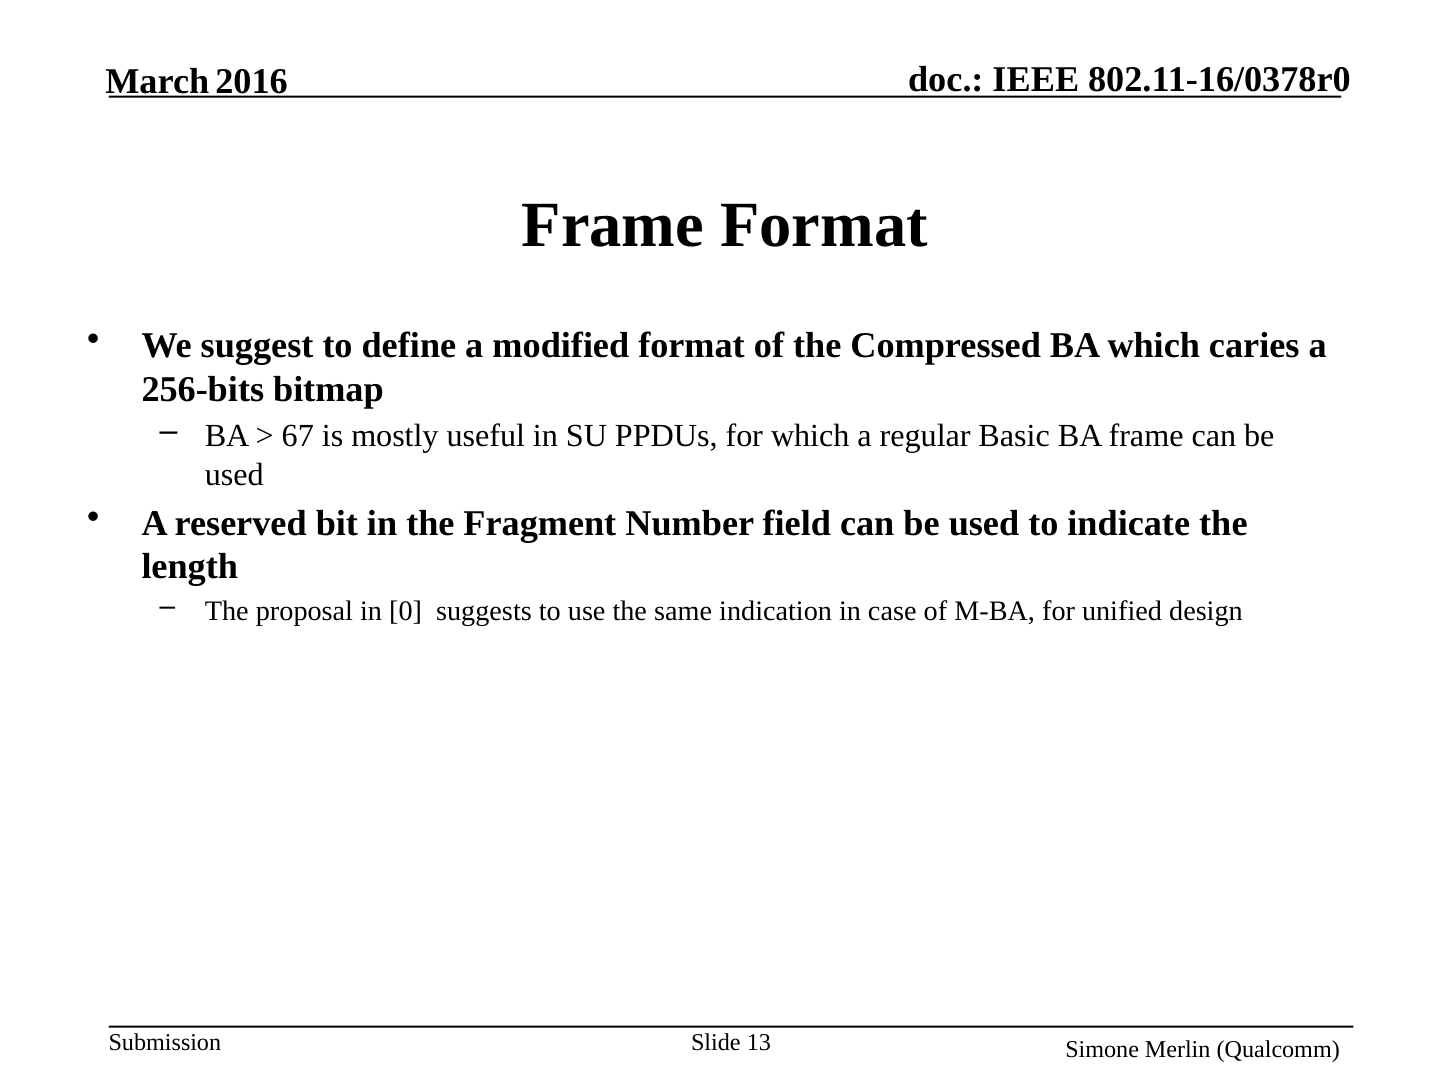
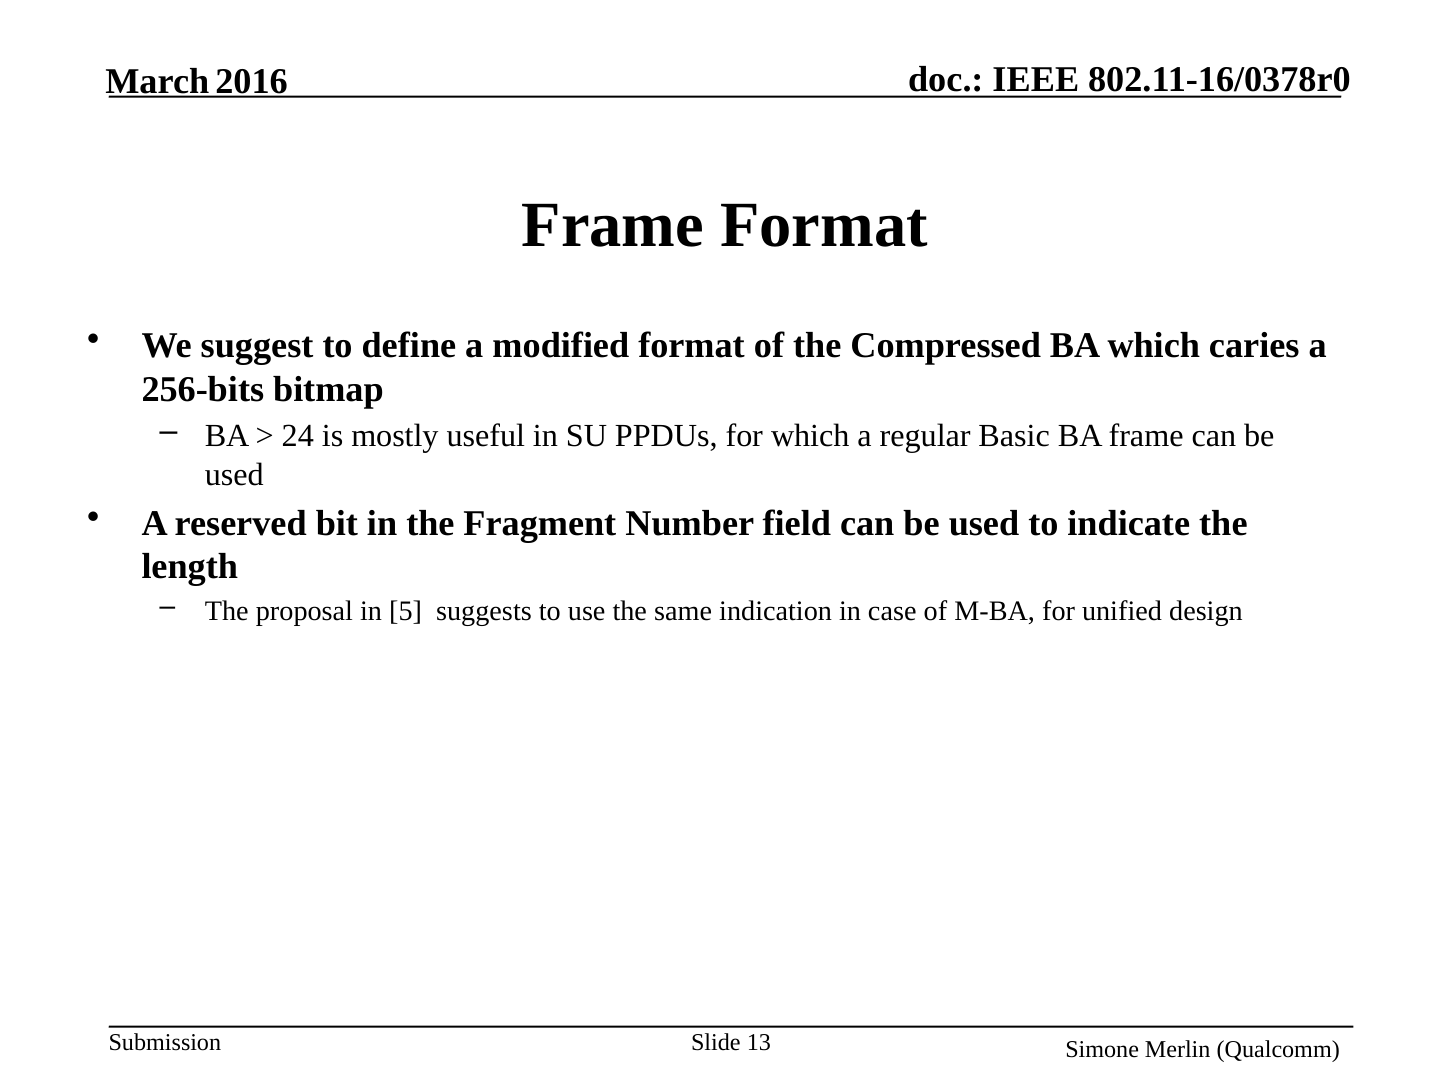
67: 67 -> 24
0: 0 -> 5
